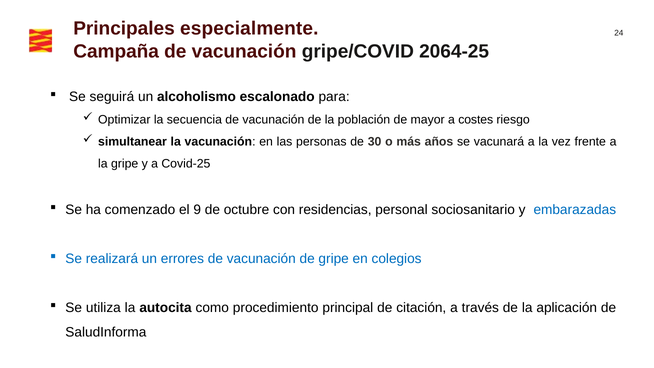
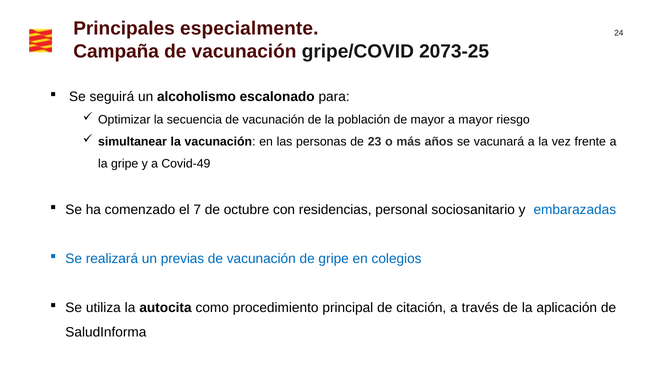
2064-25: 2064-25 -> 2073-25
a costes: costes -> mayor
30: 30 -> 23
Covid-25: Covid-25 -> Covid-49
9: 9 -> 7
errores: errores -> previas
